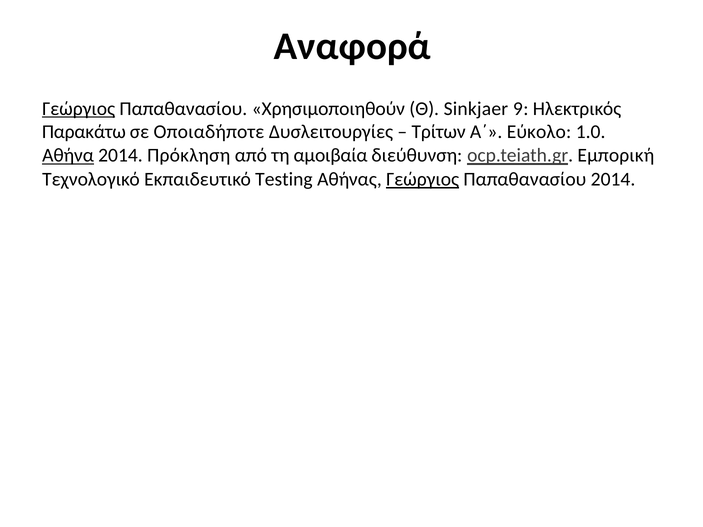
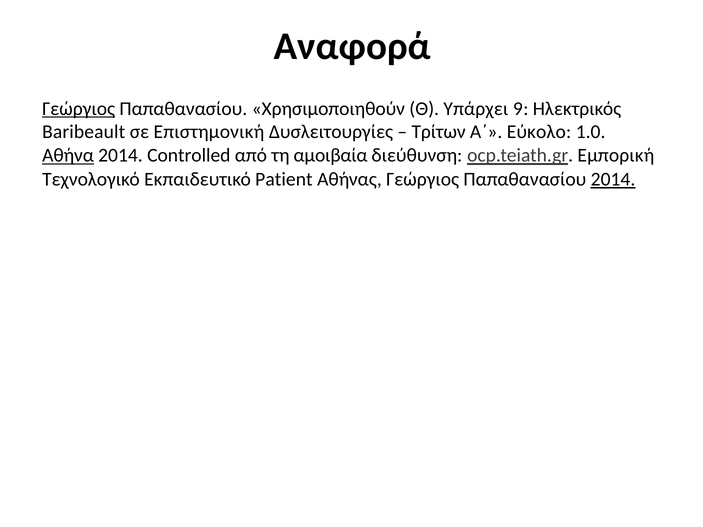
Sinkjaer: Sinkjaer -> Υπάρχει
Παρακάτω: Παρακάτω -> Baribeault
Οποιαδήποτε: Οποιαδήποτε -> Επιστημονική
Πρόκληση: Πρόκληση -> Controlled
Testing: Testing -> Patient
Γεώργιος at (423, 179) underline: present -> none
2014 at (613, 179) underline: none -> present
